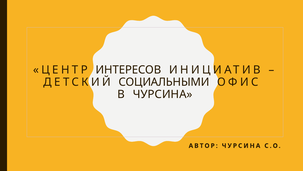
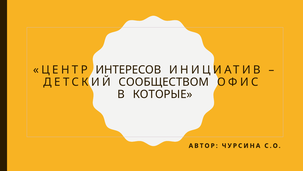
СОЦИАЛЬНЫМИ: СОЦИАЛЬНЫМИ -> СООБЩЕСТВОМ
В ЧУРСИНА: ЧУРСИНА -> КОТОРЫЕ
